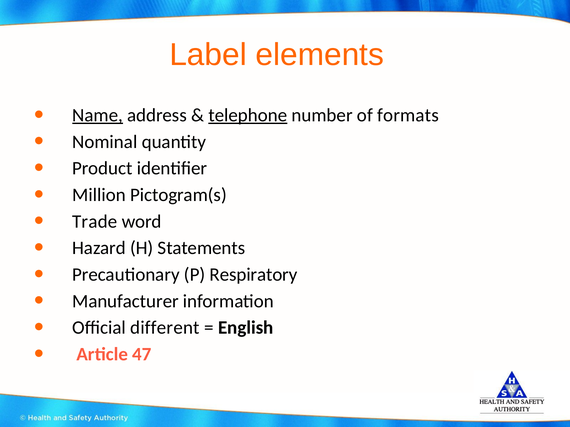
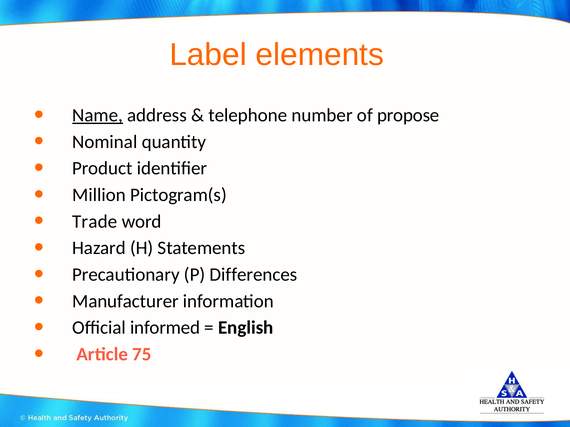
telephone underline: present -> none
formats: formats -> propose
Respiratory: Respiratory -> Differences
different: different -> informed
47: 47 -> 75
